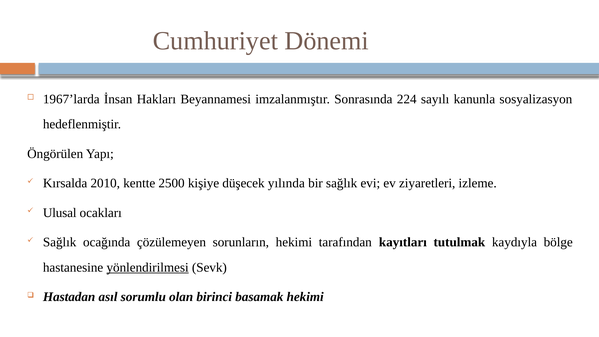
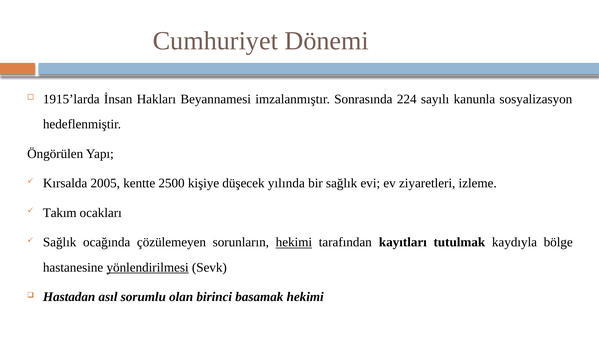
1967’larda: 1967’larda -> 1915’larda
2010: 2010 -> 2005
Ulusal: Ulusal -> Takım
hekimi at (294, 242) underline: none -> present
